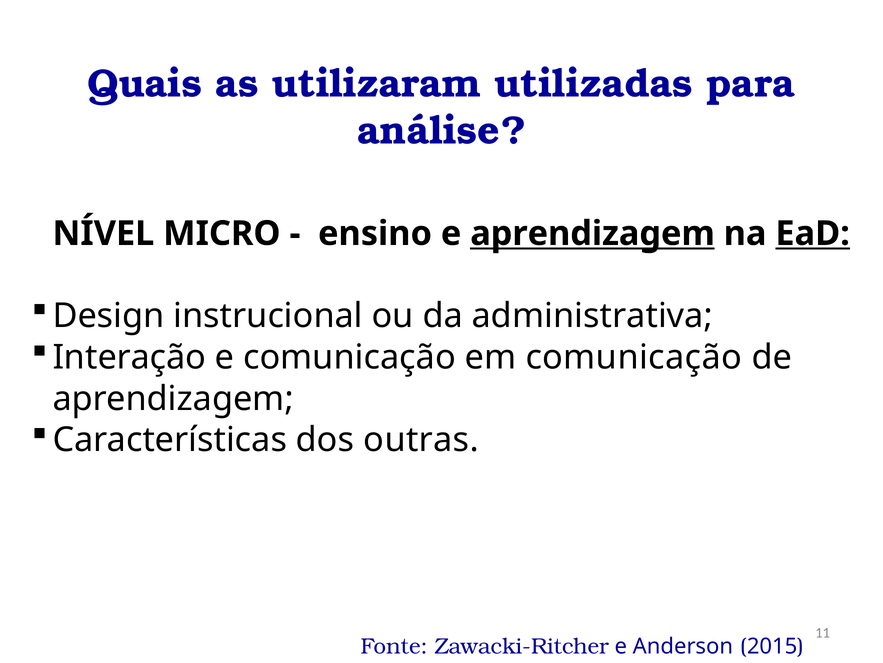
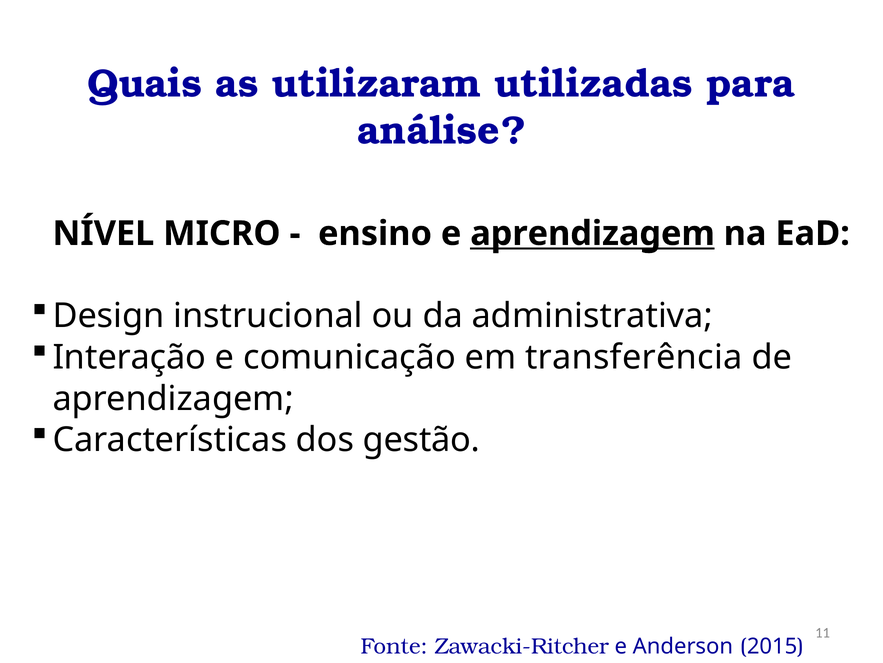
EaD underline: present -> none
em comunicação: comunicação -> transferência
outras: outras -> gestão
